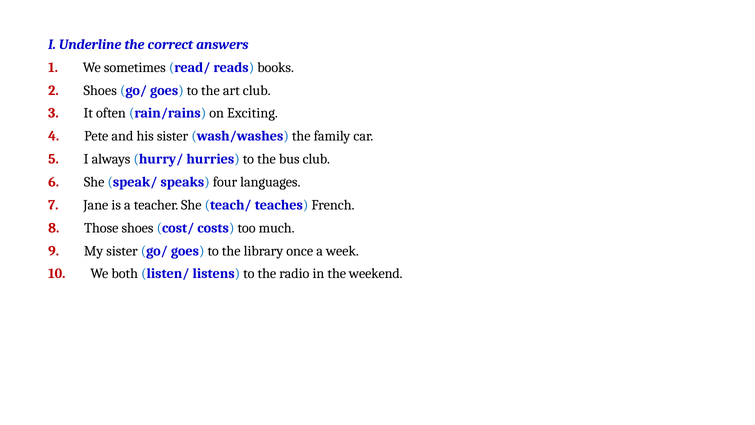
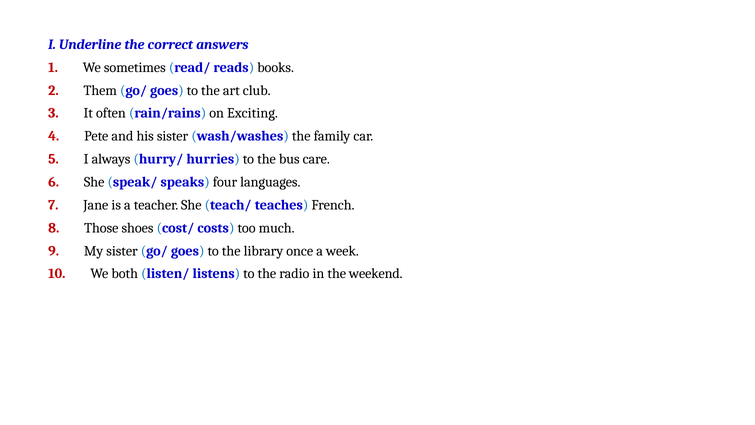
2 Shoes: Shoes -> Them
bus club: club -> care
